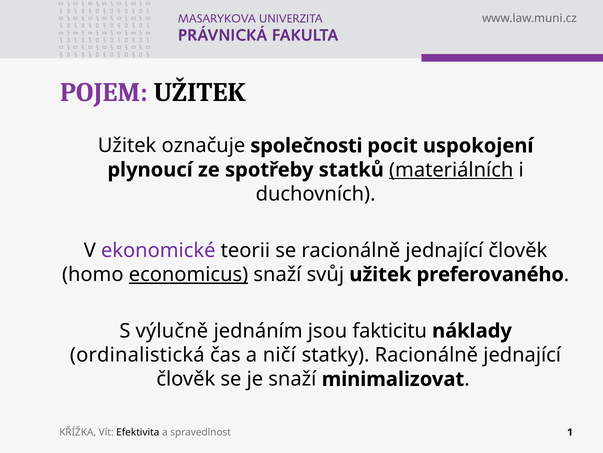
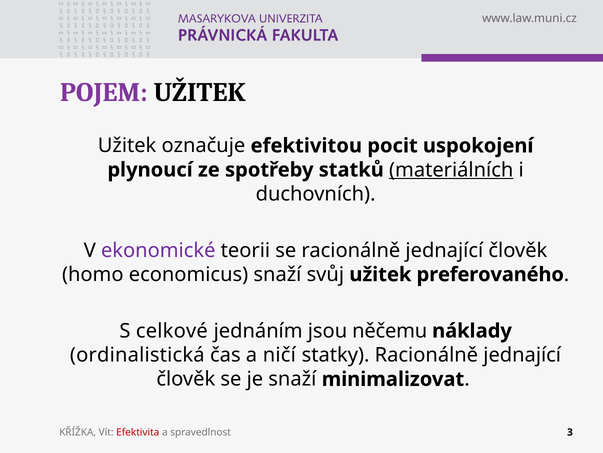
společnosti: společnosti -> efektivitou
economicus underline: present -> none
výlučně: výlučně -> celkové
fakticitu: fakticitu -> něčemu
Efektivita colour: black -> red
1: 1 -> 3
